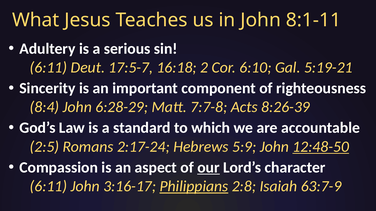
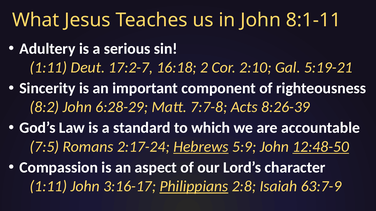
6:11 at (48, 68): 6:11 -> 1:11
17:5-7: 17:5-7 -> 17:2-7
6:10: 6:10 -> 2:10
8:4: 8:4 -> 8:2
2:5: 2:5 -> 7:5
Hebrews underline: none -> present
our underline: present -> none
6:11 at (48, 187): 6:11 -> 1:11
